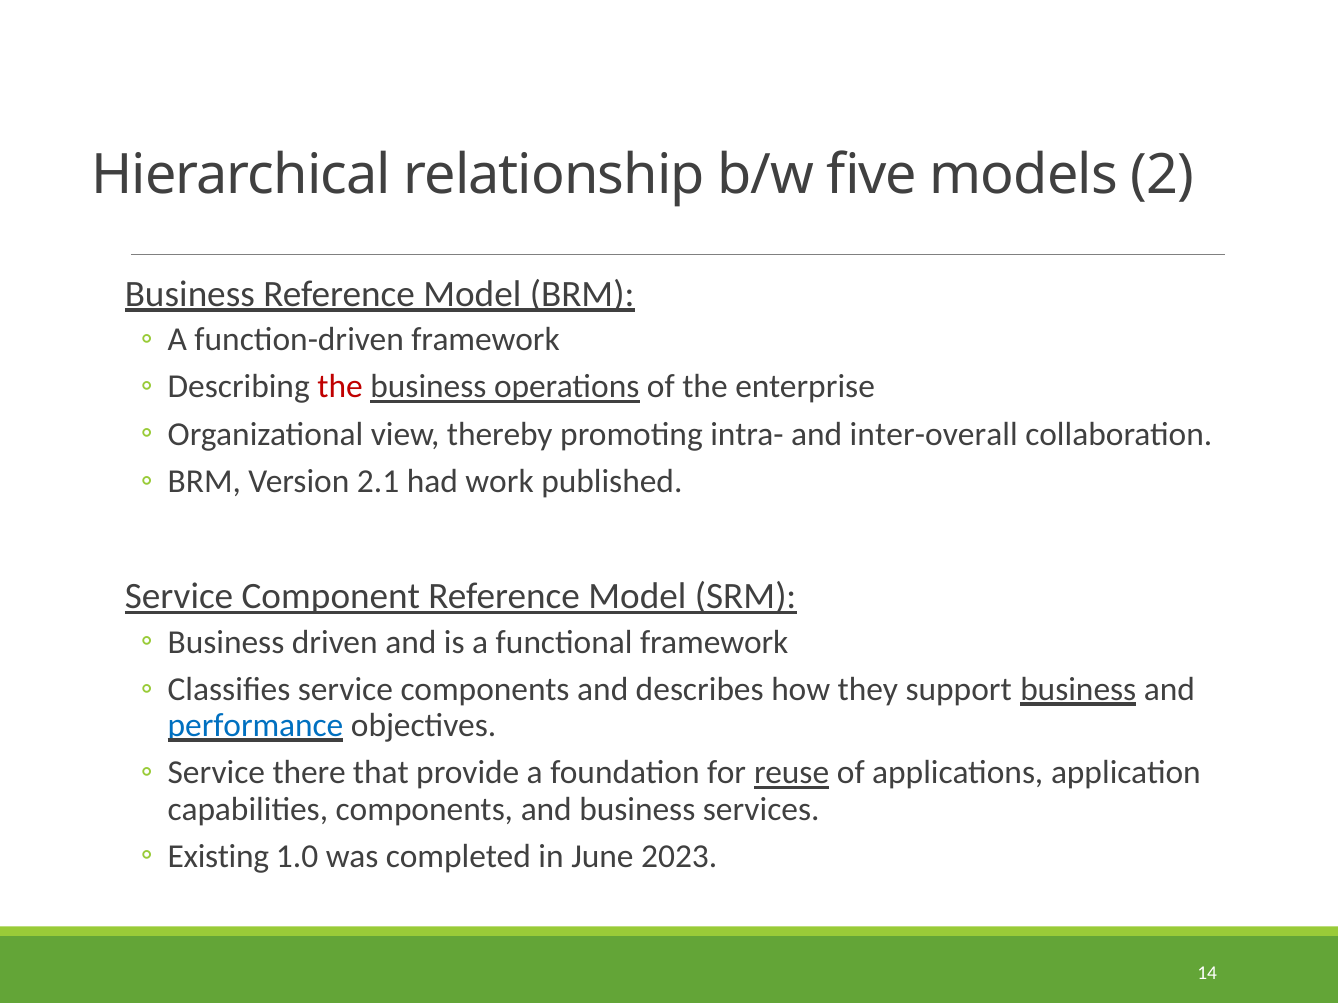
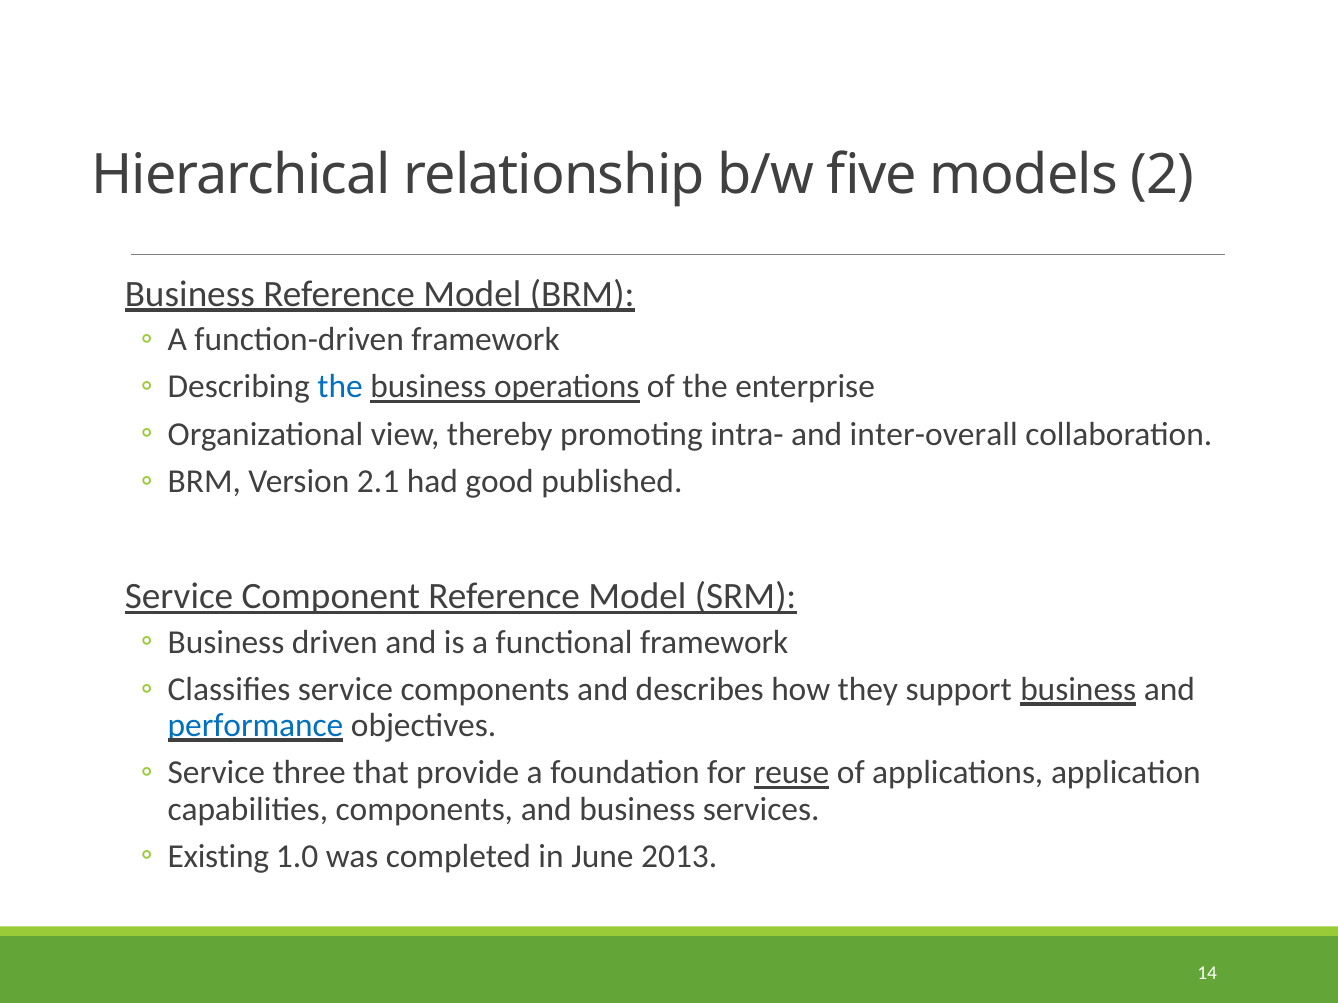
the at (340, 387) colour: red -> blue
work: work -> good
there: there -> three
2023: 2023 -> 2013
